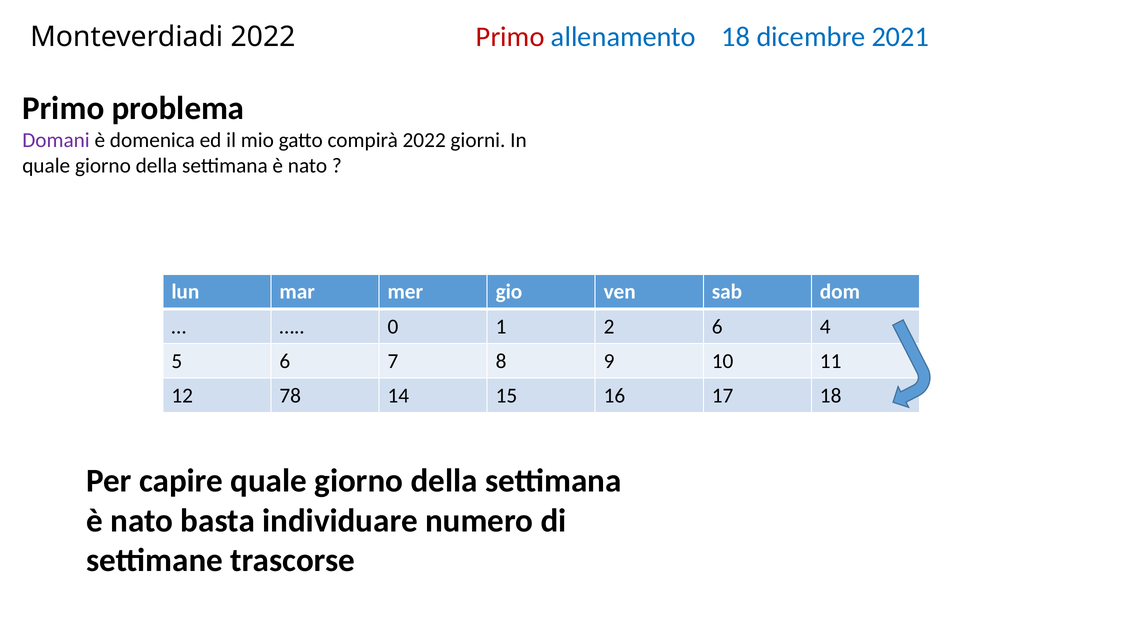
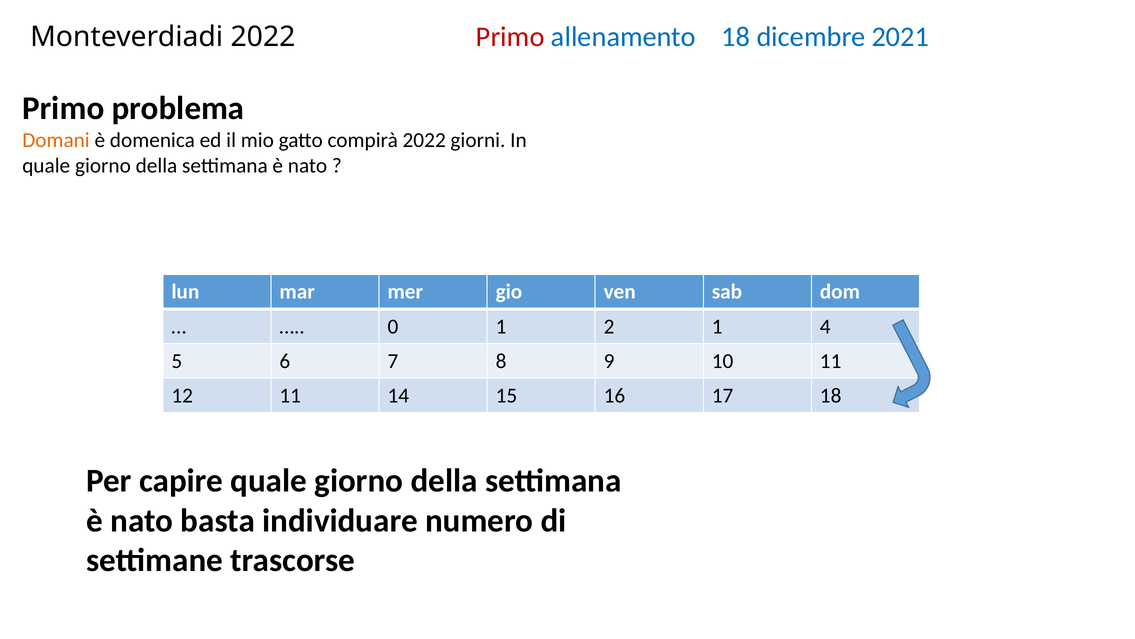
Domani colour: purple -> orange
2 6: 6 -> 1
12 78: 78 -> 11
